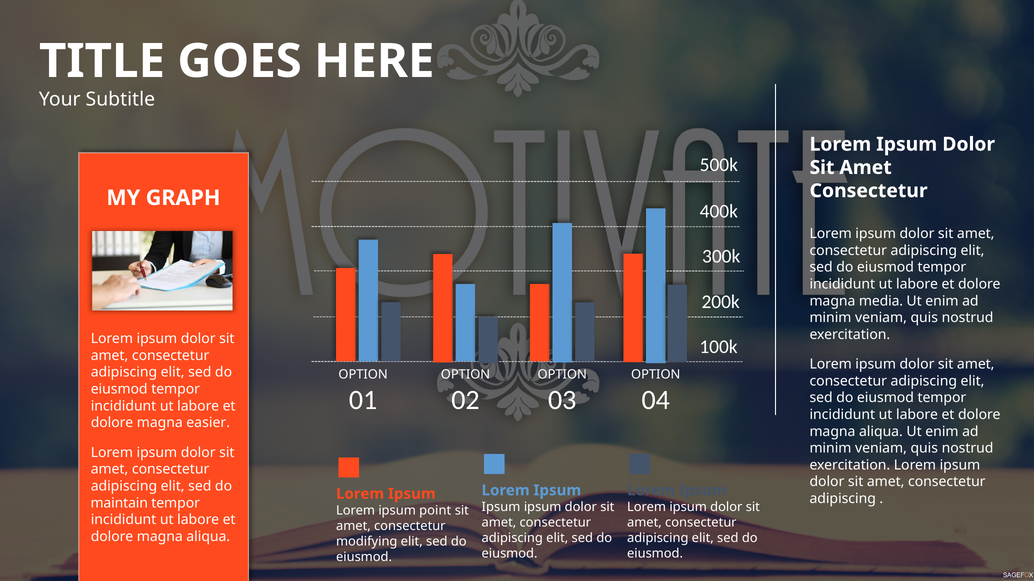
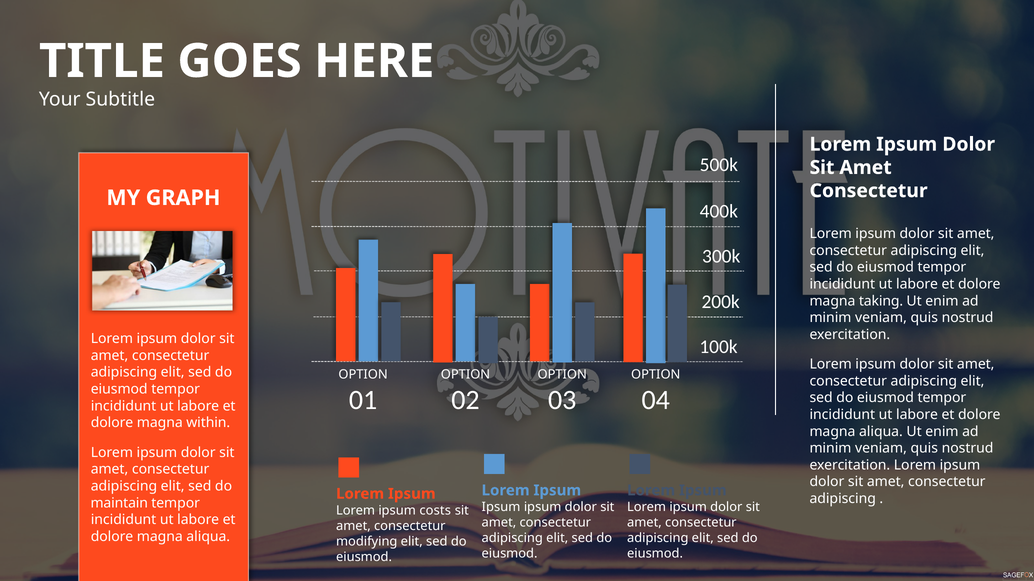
media: media -> taking
easier: easier -> within
point: point -> costs
